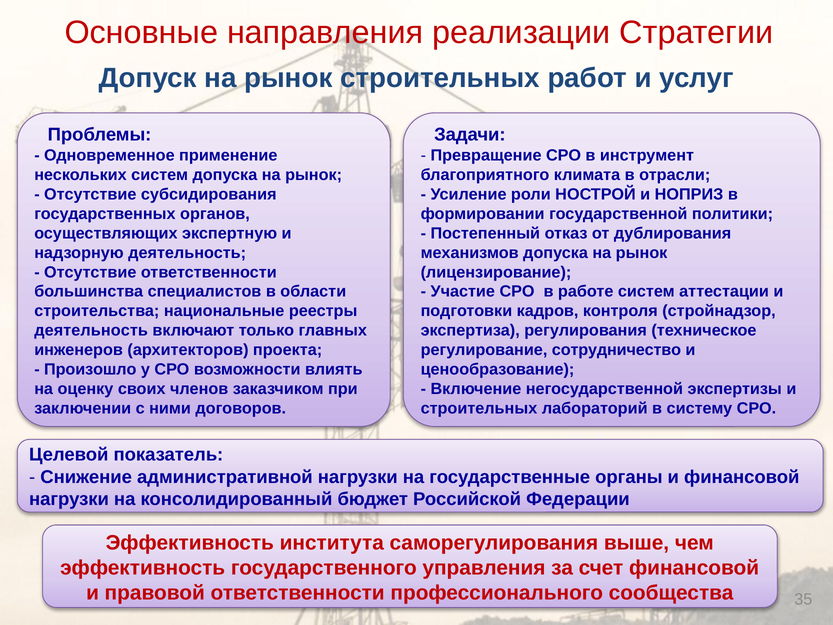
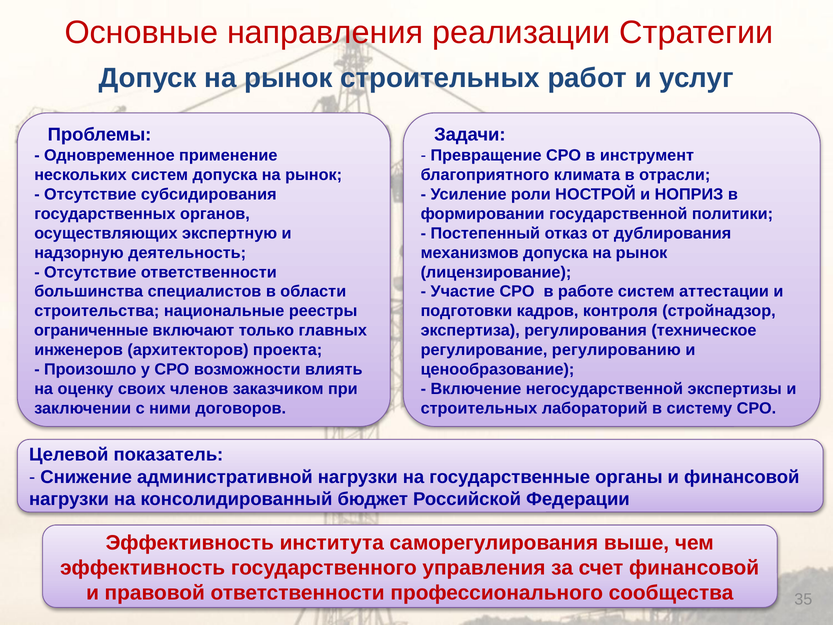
деятельность at (91, 330): деятельность -> ограниченные
сотрудничество: сотрудничество -> регулированию
